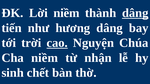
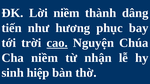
dâng at (135, 13) underline: present -> none
hương dâng: dâng -> phục
chết: chết -> hiệp
